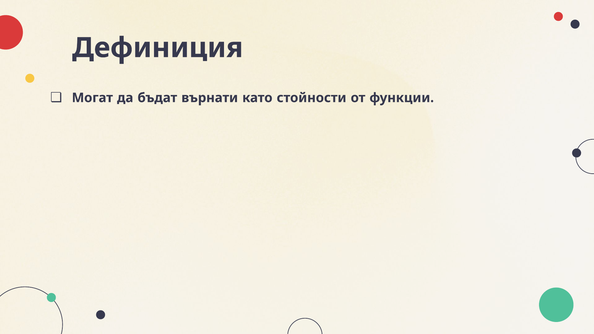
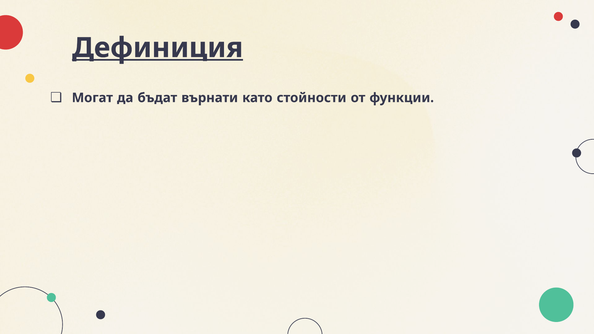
Дефиниция underline: none -> present
